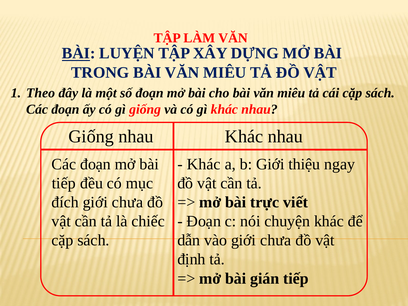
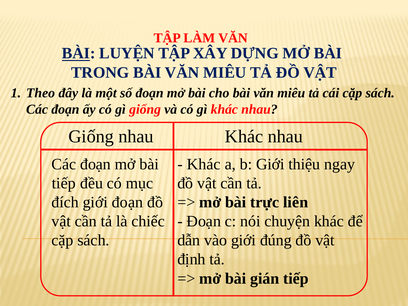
đích giới chưa: chưa -> đoạn
viết: viết -> liên
vào giới chưa: chưa -> đúng
